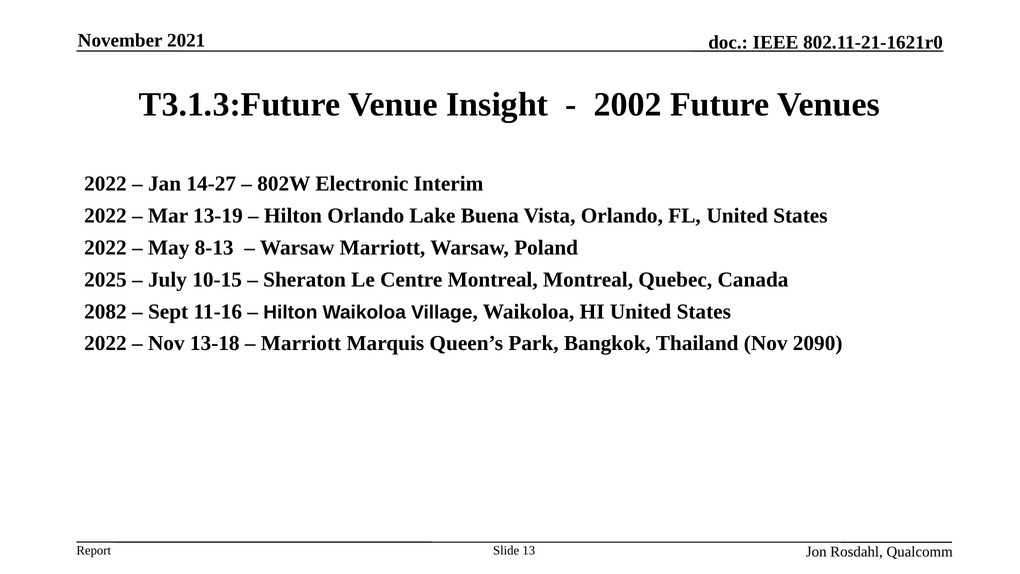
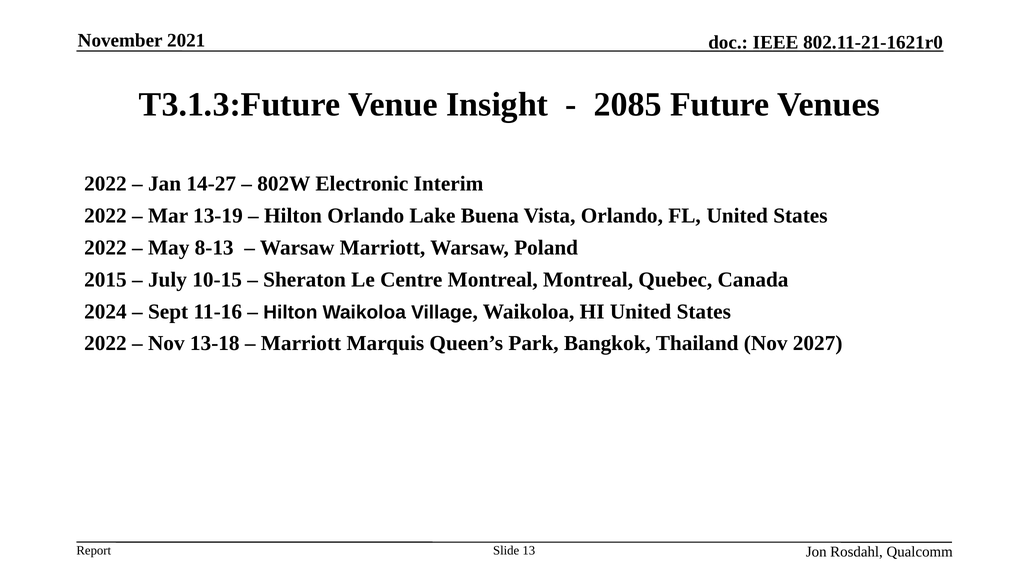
2002: 2002 -> 2085
2025: 2025 -> 2015
2082: 2082 -> 2024
2090: 2090 -> 2027
